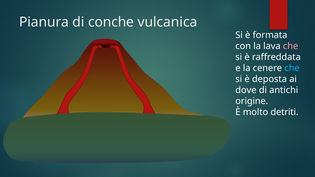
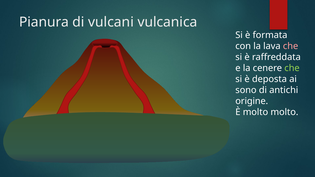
conche: conche -> vulcani
che at (292, 68) colour: light blue -> light green
dove: dove -> sono
molto detriti: detriti -> molto
